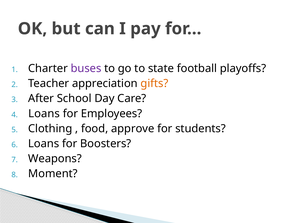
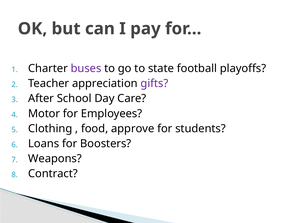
gifts colour: orange -> purple
Loans at (44, 113): Loans -> Motor
Moment: Moment -> Contract
